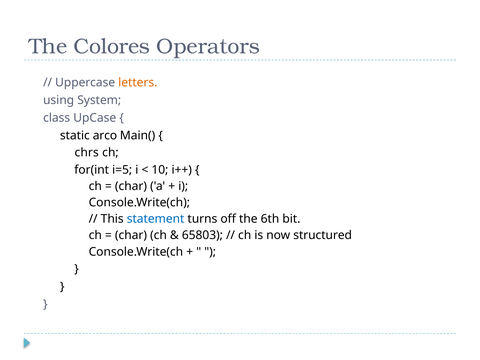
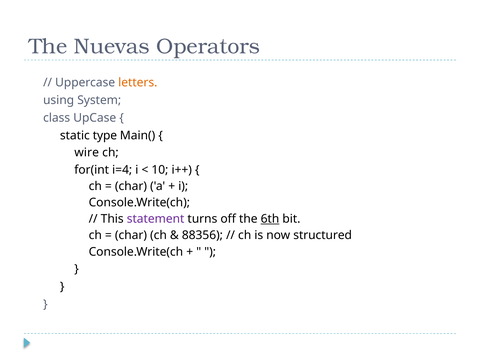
Colores: Colores -> Nuevas
arco: arco -> type
chrs: chrs -> wire
i=5: i=5 -> i=4
statement colour: blue -> purple
6th underline: none -> present
65803: 65803 -> 88356
